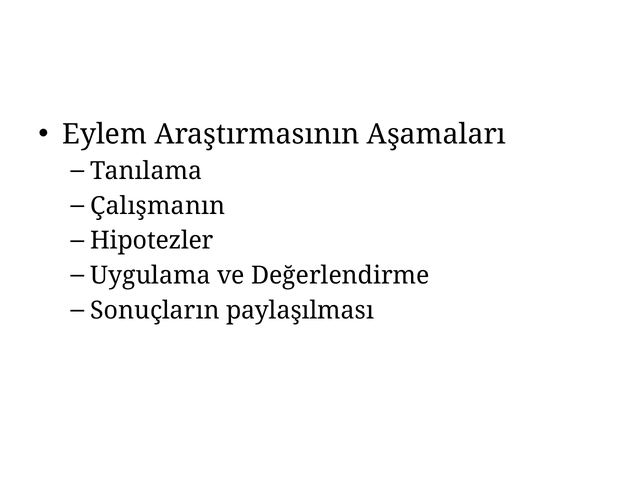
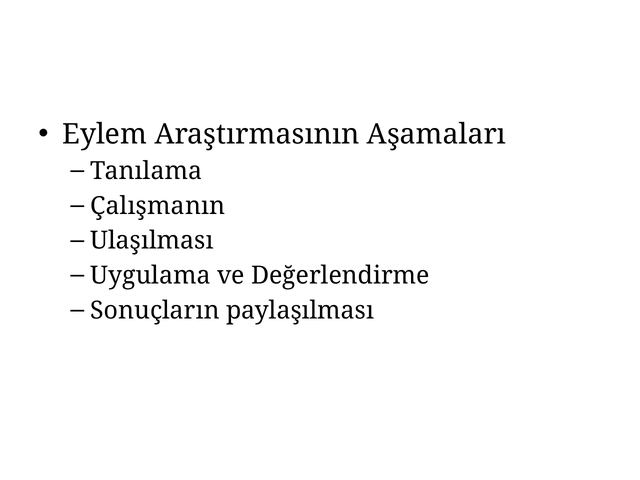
Hipotezler: Hipotezler -> Ulaşılması
